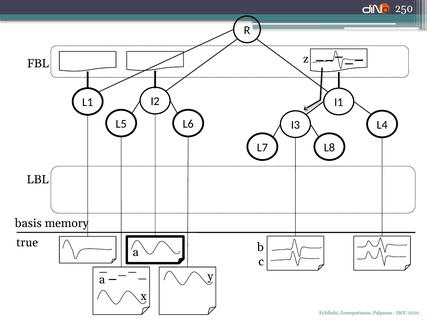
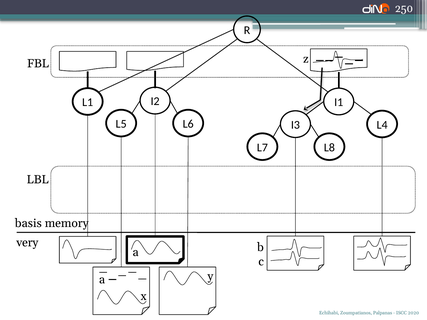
true: true -> very
